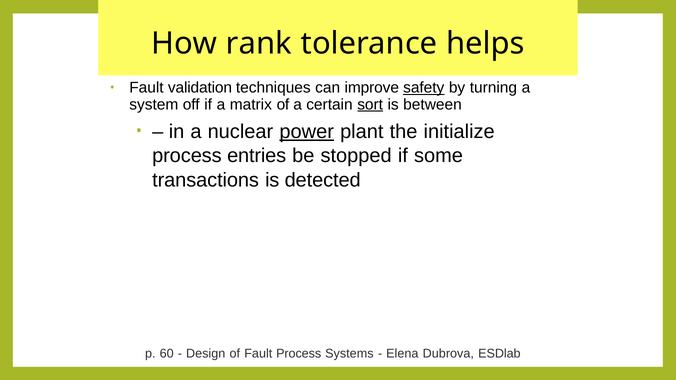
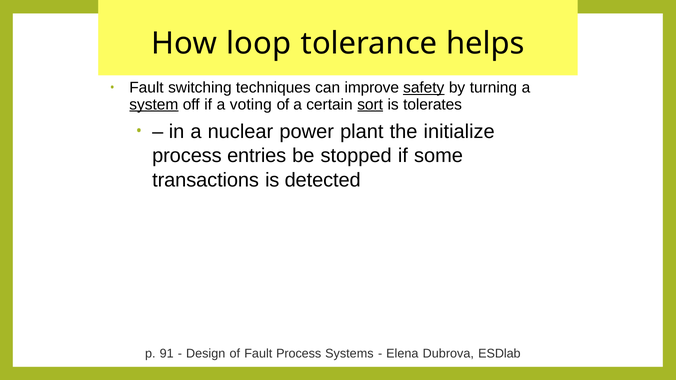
rank: rank -> loop
validation: validation -> switching
system underline: none -> present
matrix: matrix -> voting
between: between -> tolerates
power underline: present -> none
60: 60 -> 91
